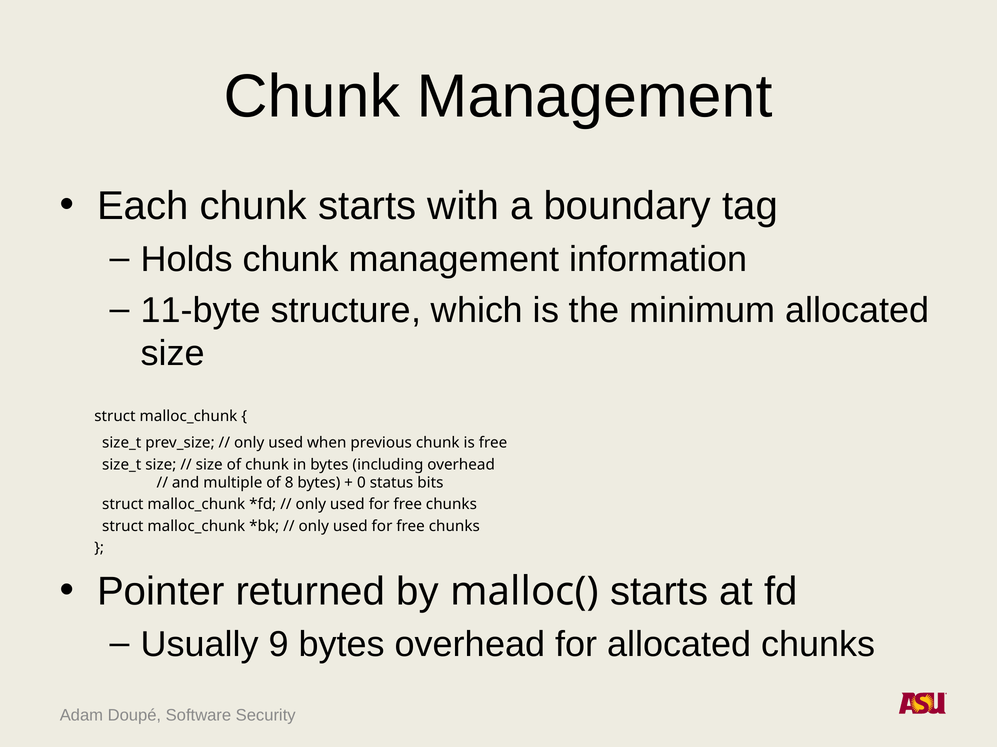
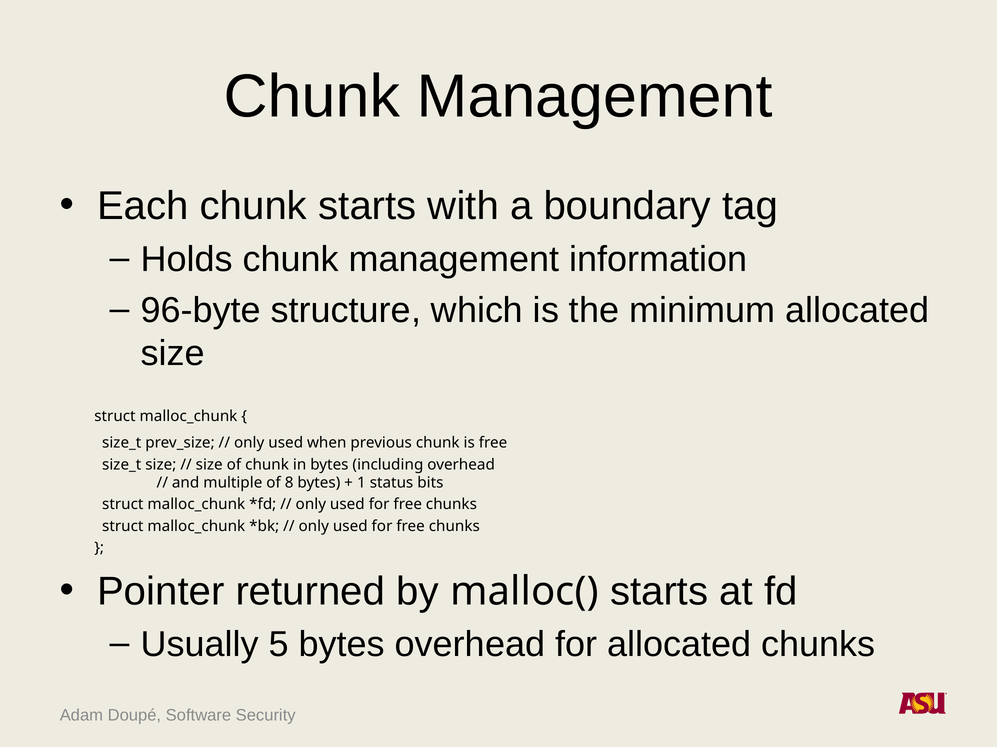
11-byte: 11-byte -> 96-byte
0: 0 -> 1
9: 9 -> 5
